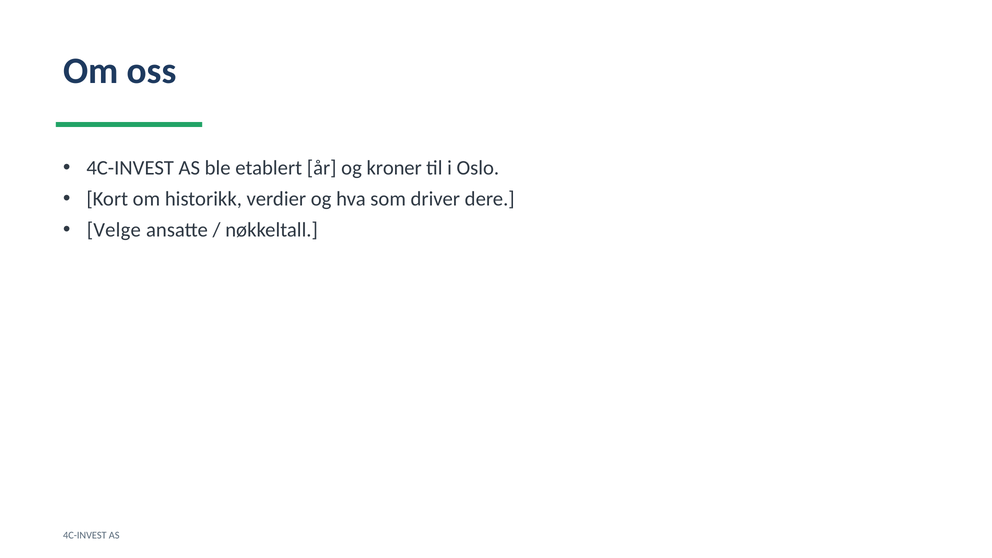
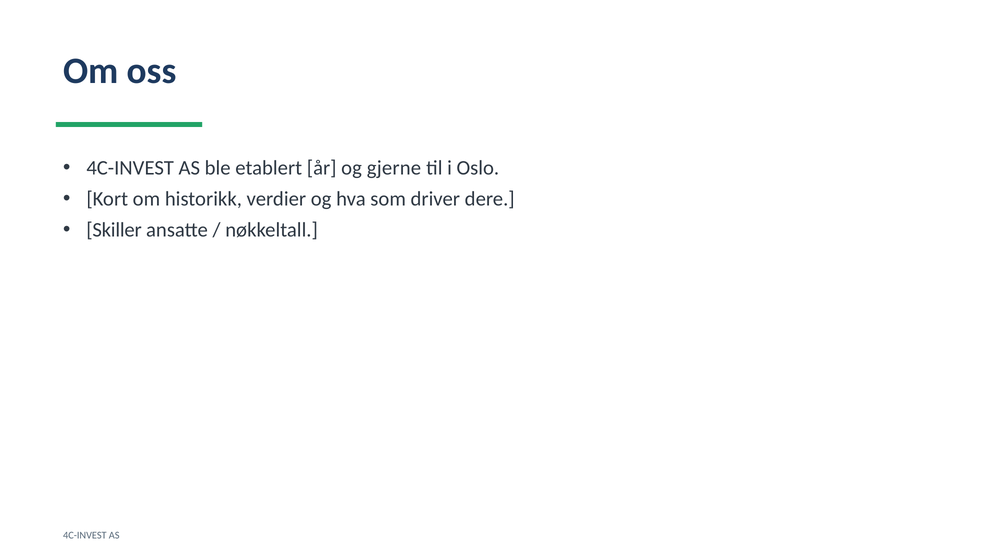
kroner: kroner -> gjerne
Velge: Velge -> Skiller
